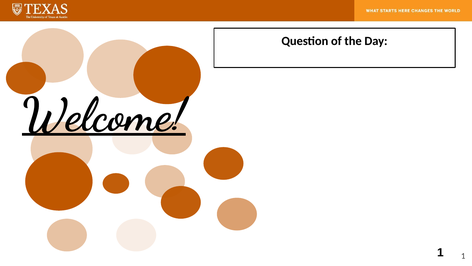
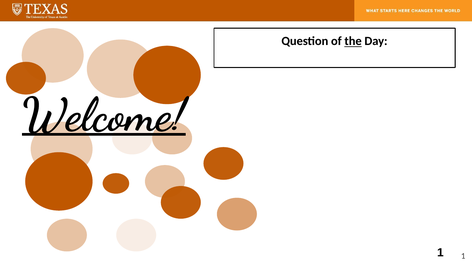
the underline: none -> present
